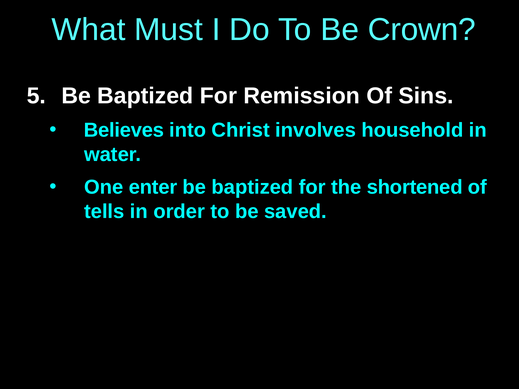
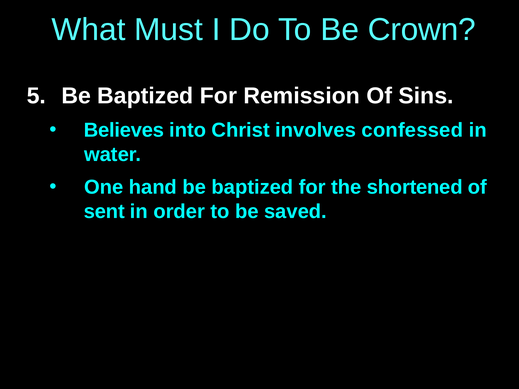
household: household -> confessed
enter: enter -> hand
tells: tells -> sent
